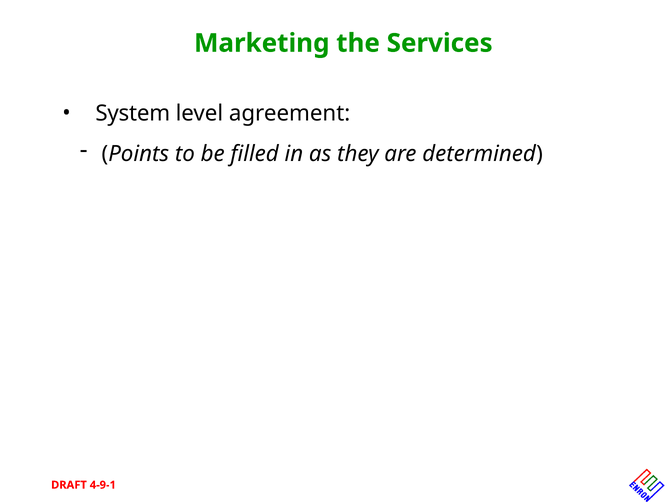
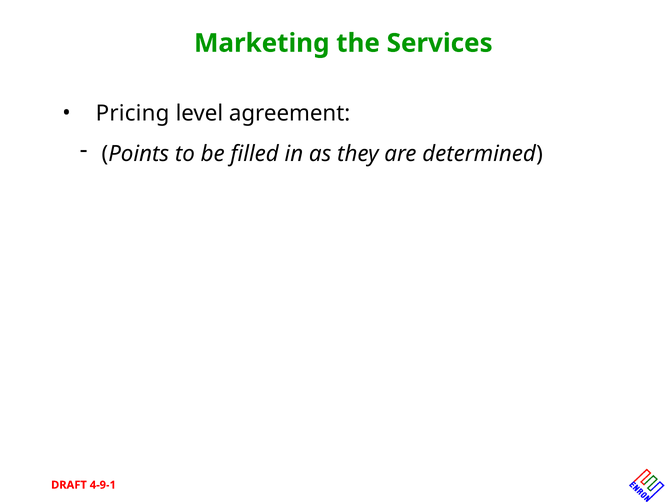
System: System -> Pricing
